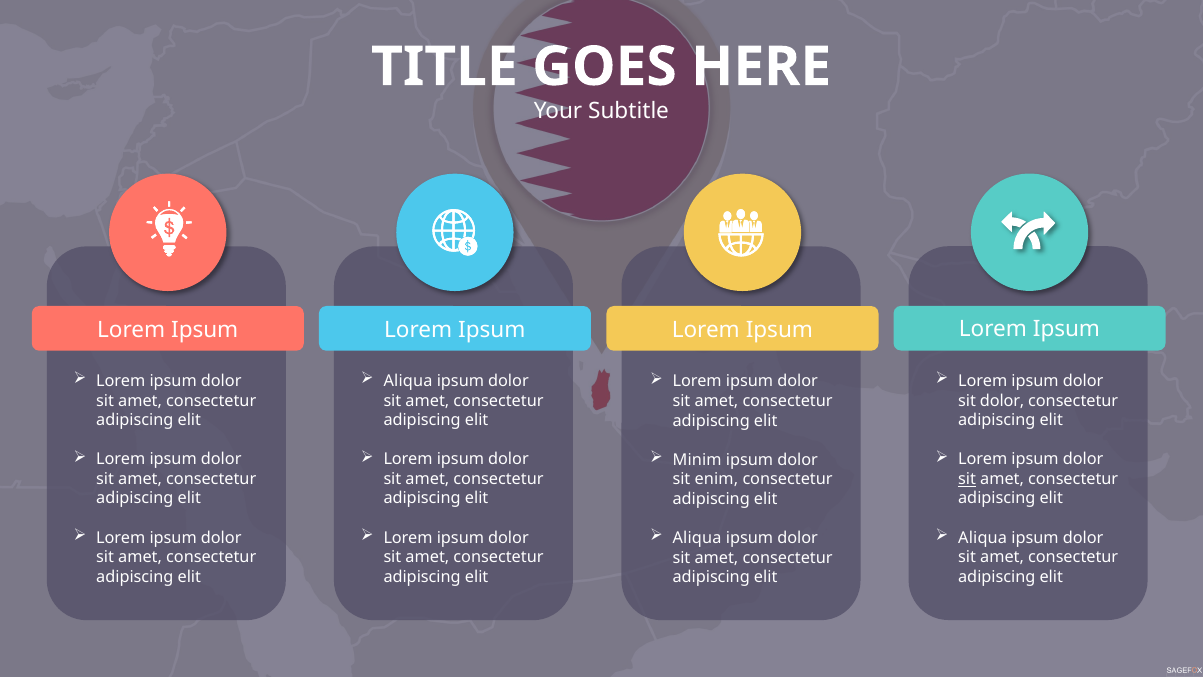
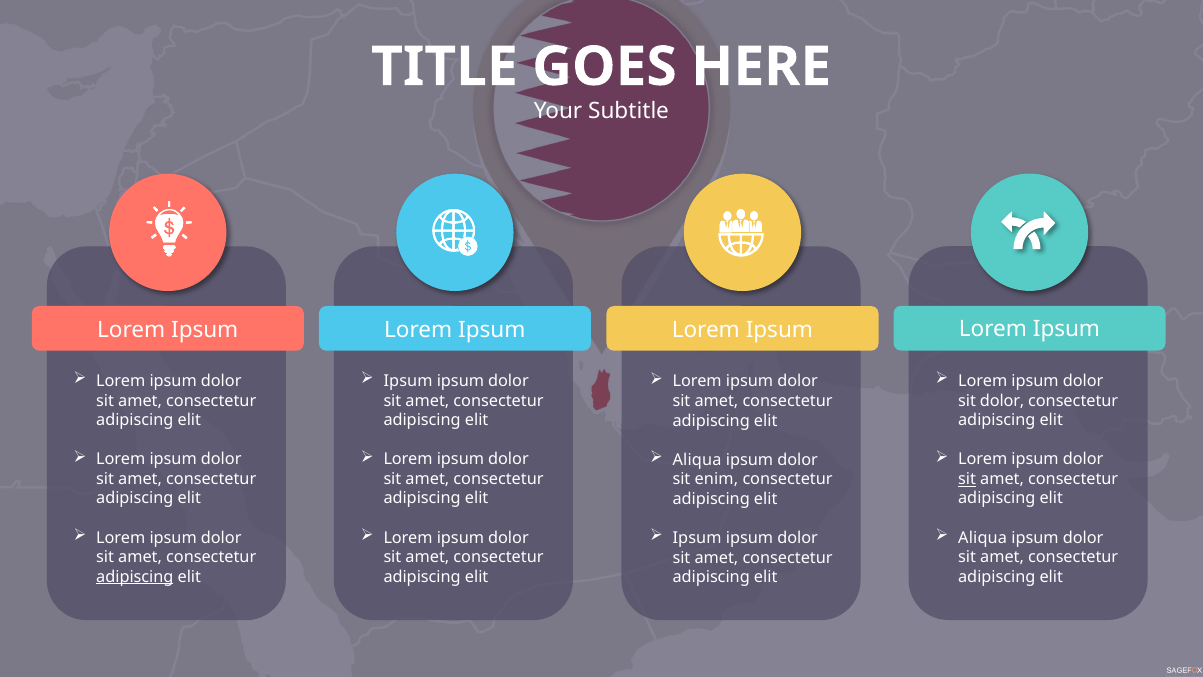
Aliqua at (408, 381): Aliqua -> Ipsum
Minim at (697, 460): Minim -> Aliqua
Aliqua at (697, 538): Aliqua -> Ipsum
adipiscing at (135, 577) underline: none -> present
